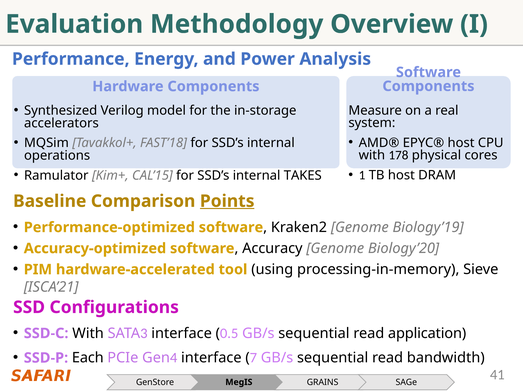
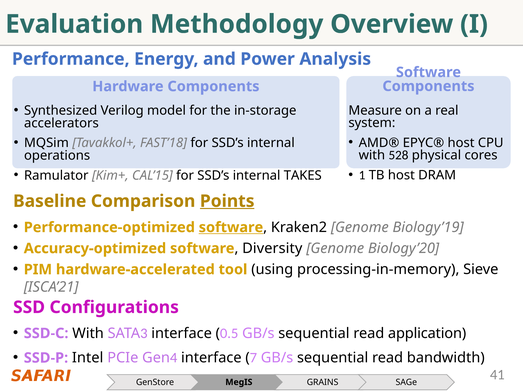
178: 178 -> 528
software at (231, 228) underline: none -> present
Accuracy: Accuracy -> Diversity
Each: Each -> Intel
